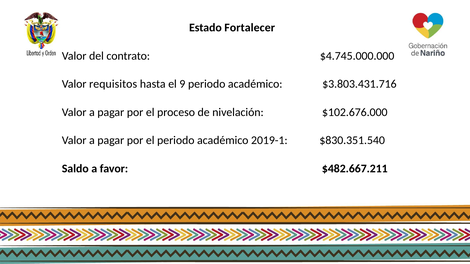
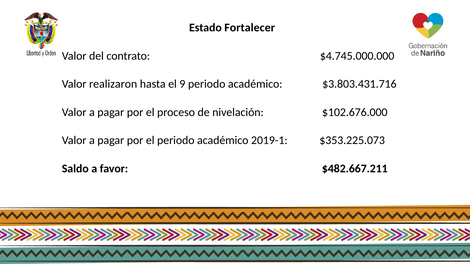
requisitos: requisitos -> realizaron
$830.351.540: $830.351.540 -> $353.225.073
